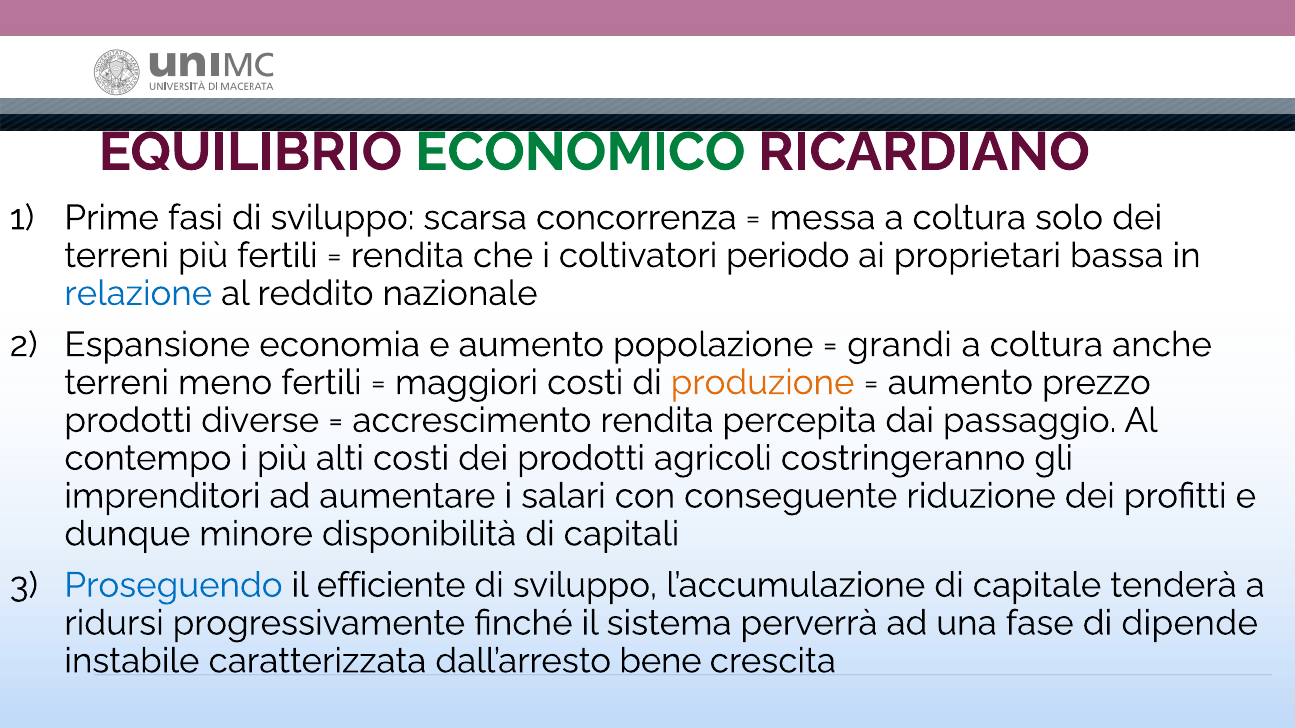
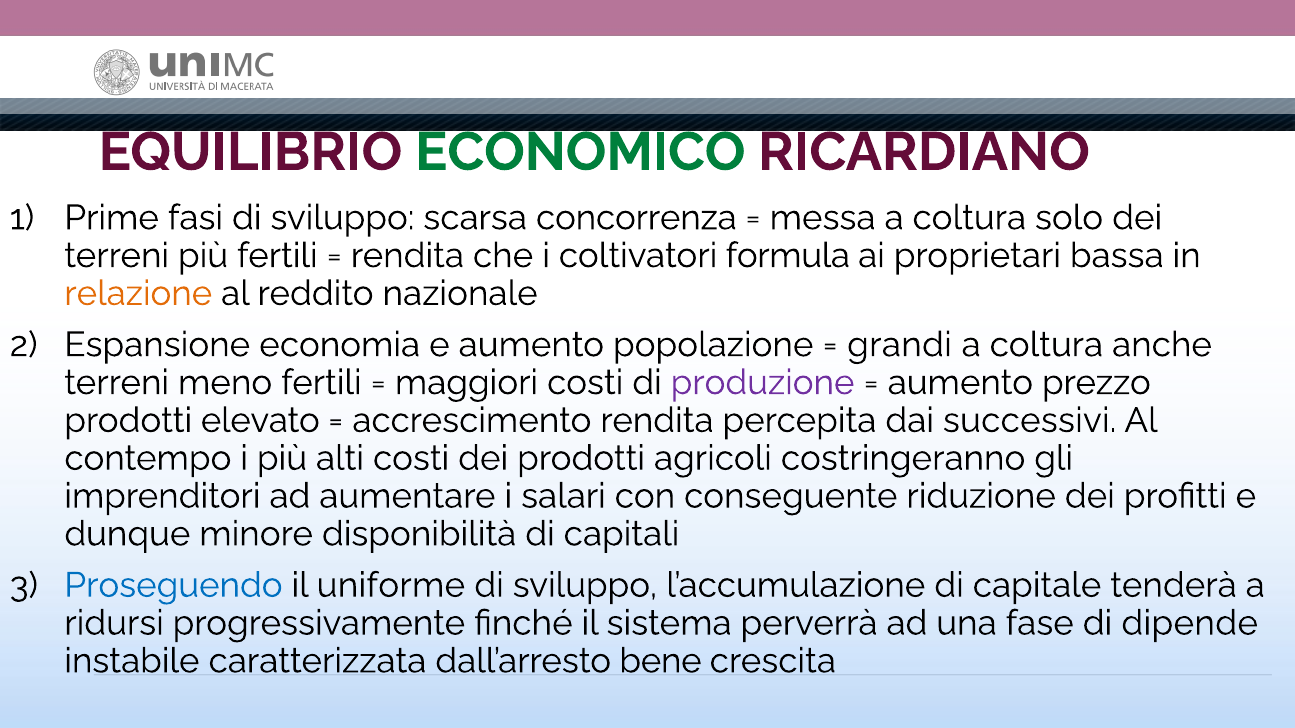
periodo: periodo -> formula
relazione colour: blue -> orange
produzione colour: orange -> purple
diverse: diverse -> elevato
passaggio: passaggio -> successivi
efficiente: efficiente -> uniforme
